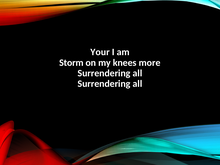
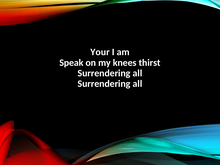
Storm: Storm -> Speak
more: more -> thirst
